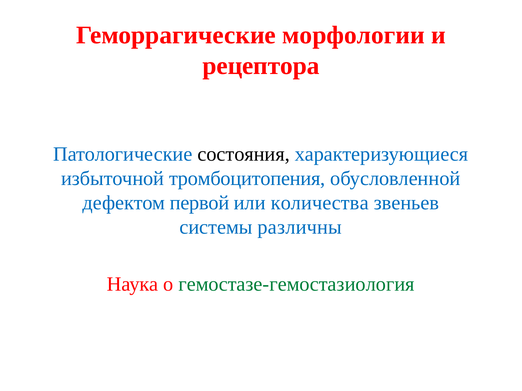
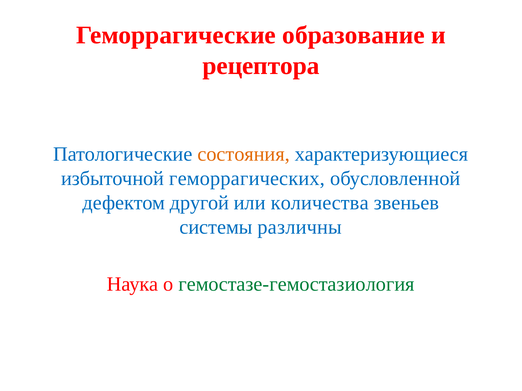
морфологии: морфологии -> образование
состояния colour: black -> orange
тромбоцитопения: тромбоцитопения -> геморрагических
первой: первой -> другой
